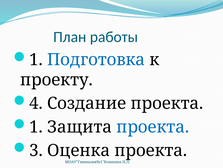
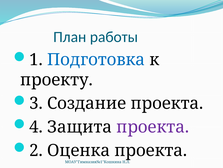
4: 4 -> 3
1 at (36, 126): 1 -> 4
проекта at (153, 126) colour: blue -> purple
3: 3 -> 2
